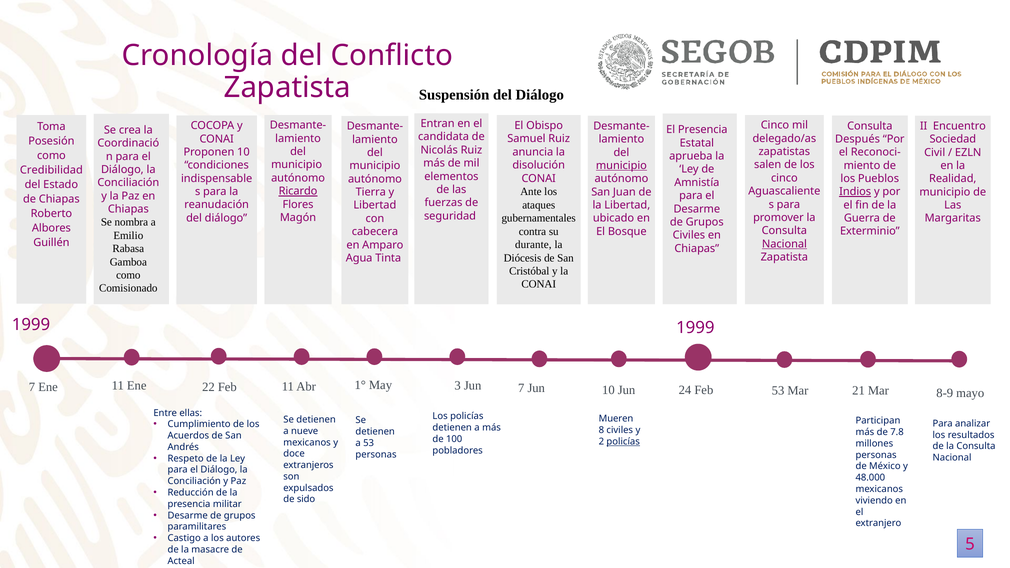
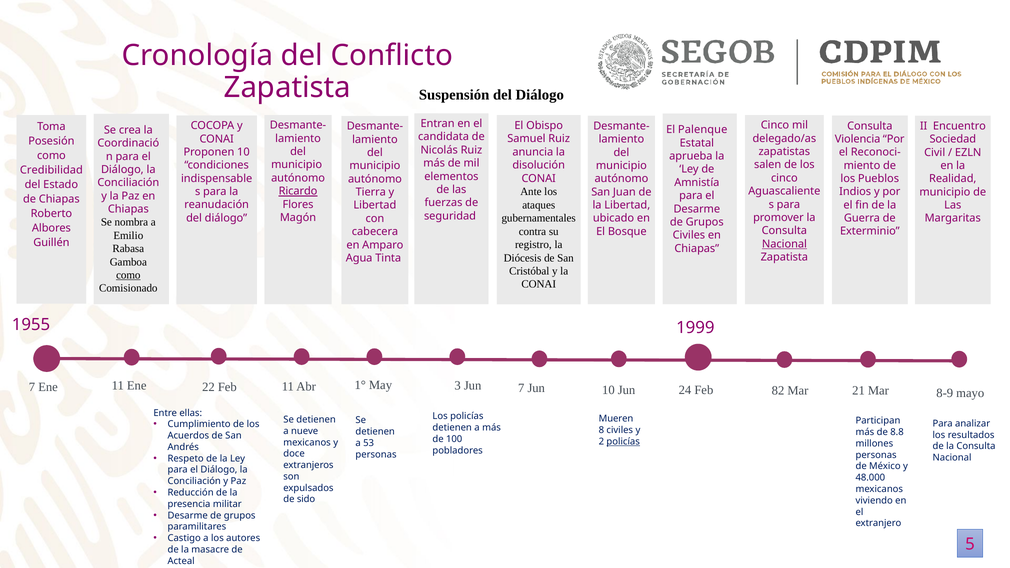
El Presencia: Presencia -> Palenque
Después: Después -> Violencia
municipio at (621, 166) underline: present -> none
Indios underline: present -> none
durante: durante -> registro
como at (128, 275) underline: none -> present
1999 at (31, 325): 1999 -> 1955
Feb 53: 53 -> 82
7.8: 7.8 -> 8.8
